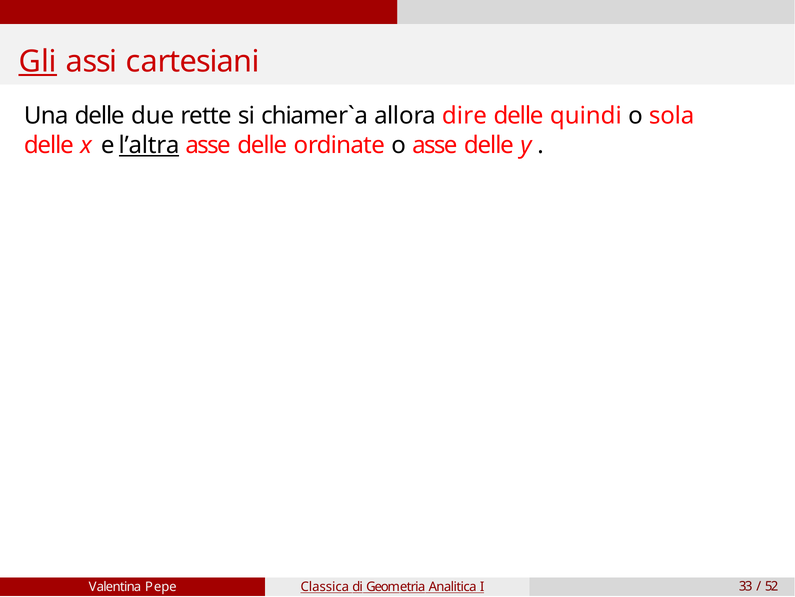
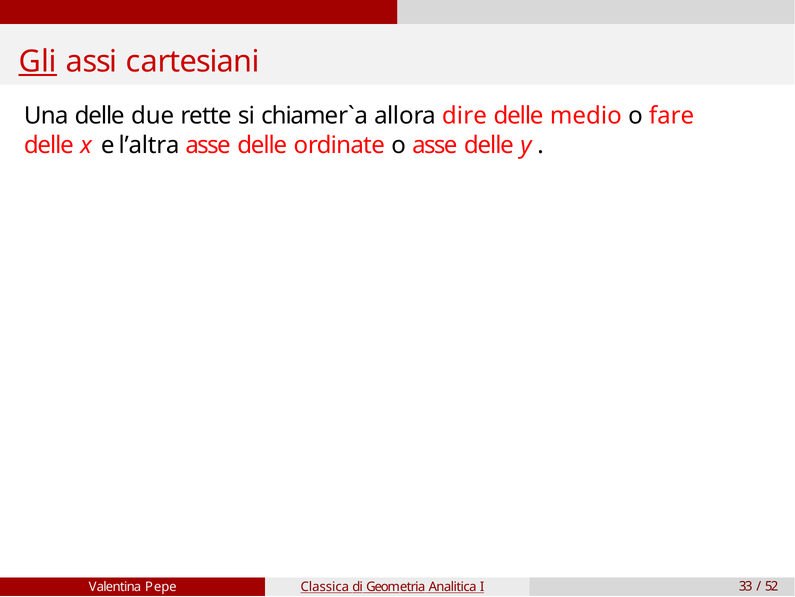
quindi: quindi -> medio
sola: sola -> fare
l’altra underline: present -> none
